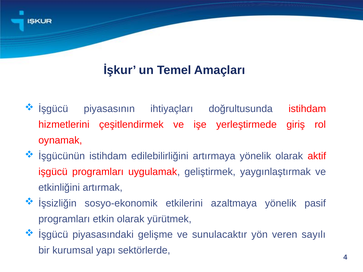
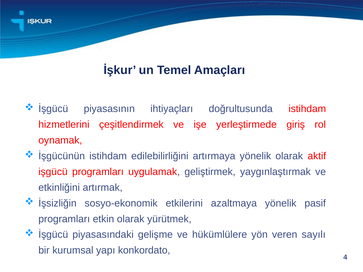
sunulacaktır: sunulacaktır -> hükümlülere
sektörlerde: sektörlerde -> konkordato
